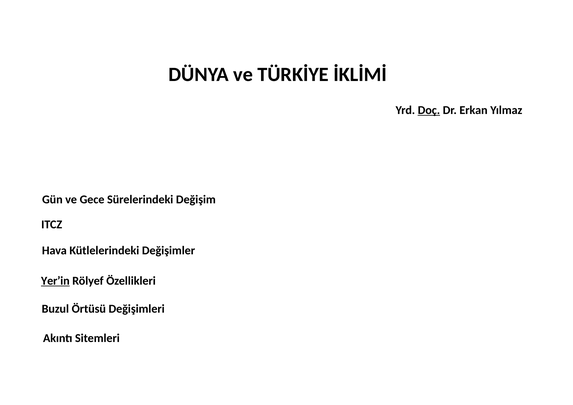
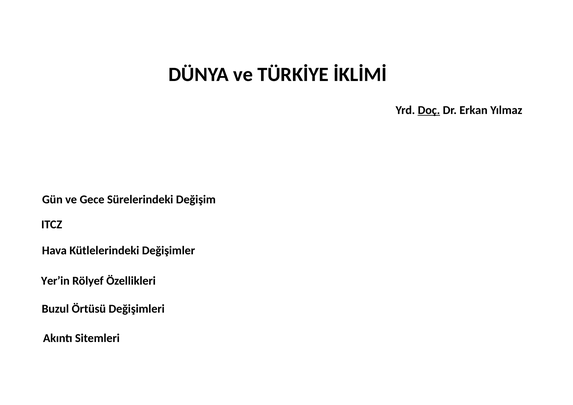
Yer’in underline: present -> none
